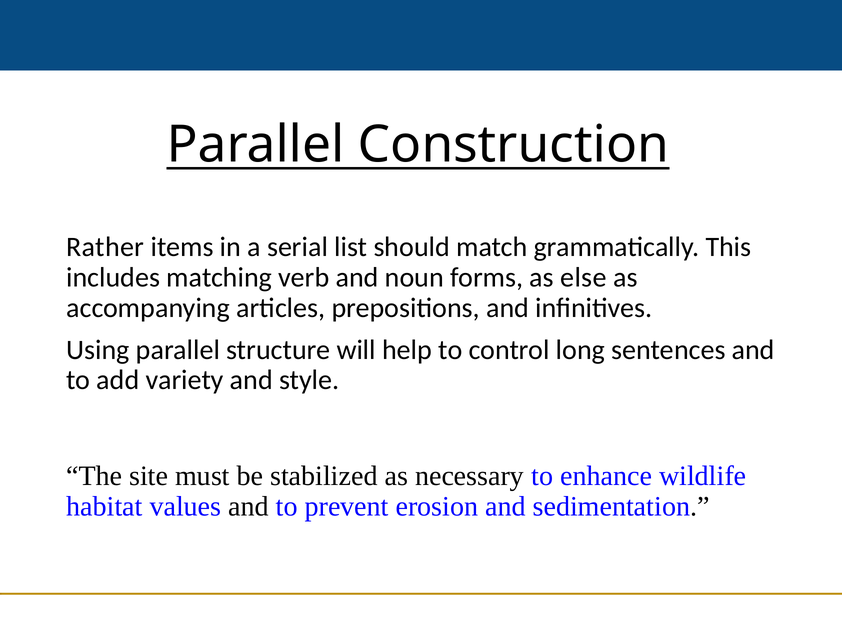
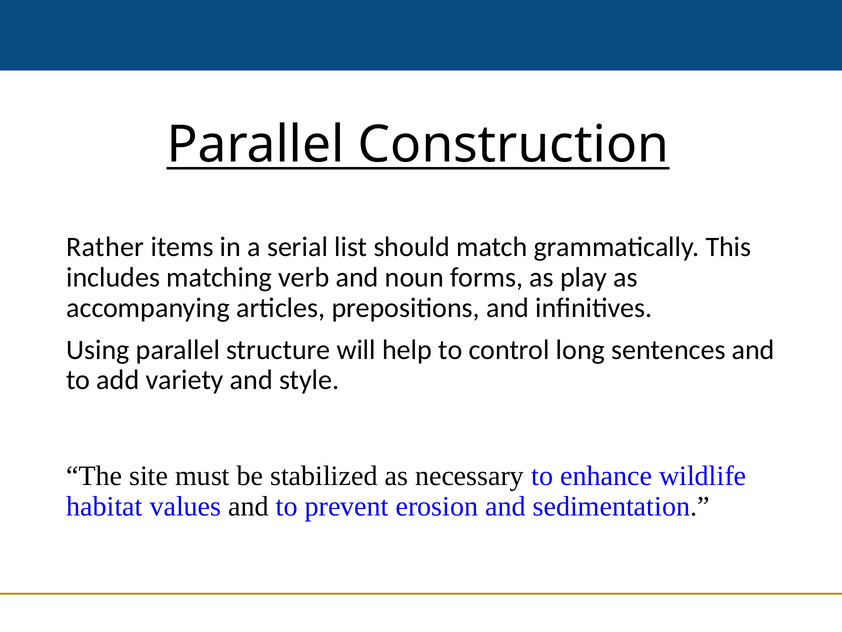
else: else -> play
